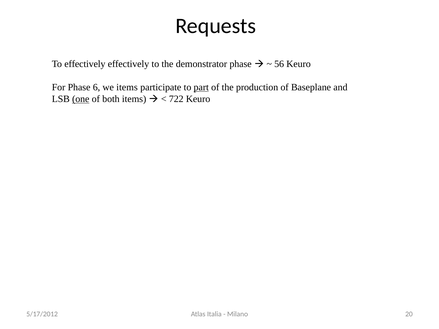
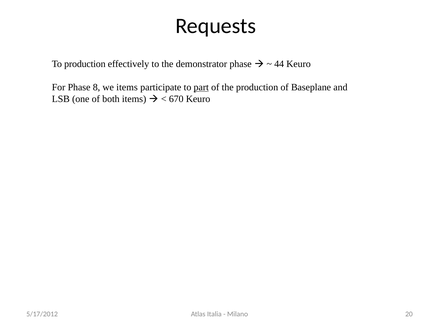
To effectively: effectively -> production
56: 56 -> 44
6: 6 -> 8
one underline: present -> none
722: 722 -> 670
